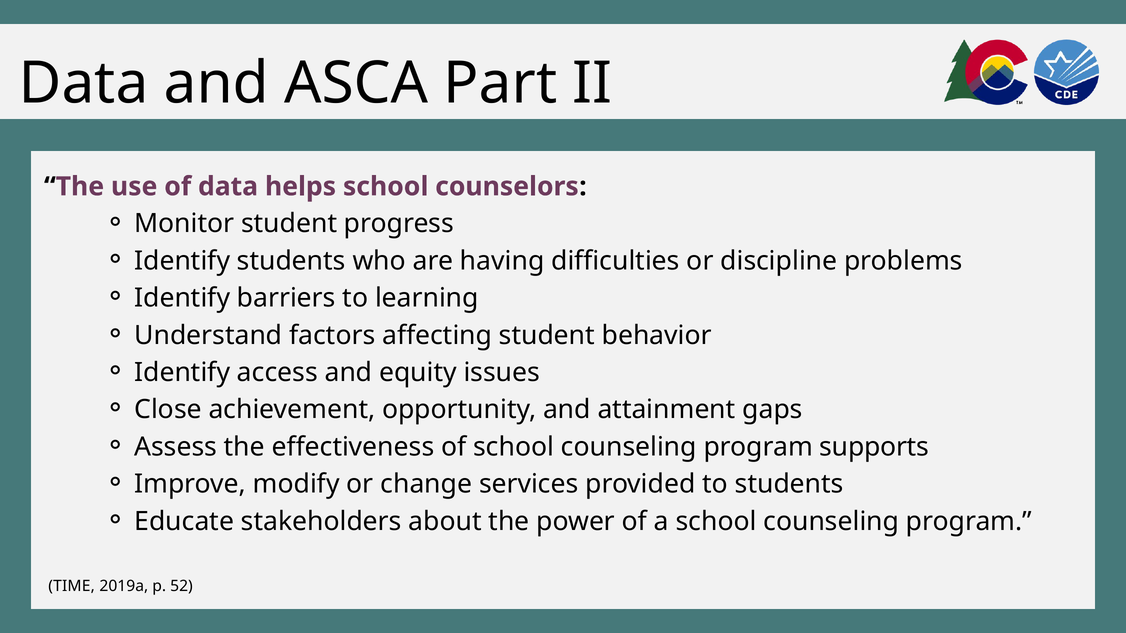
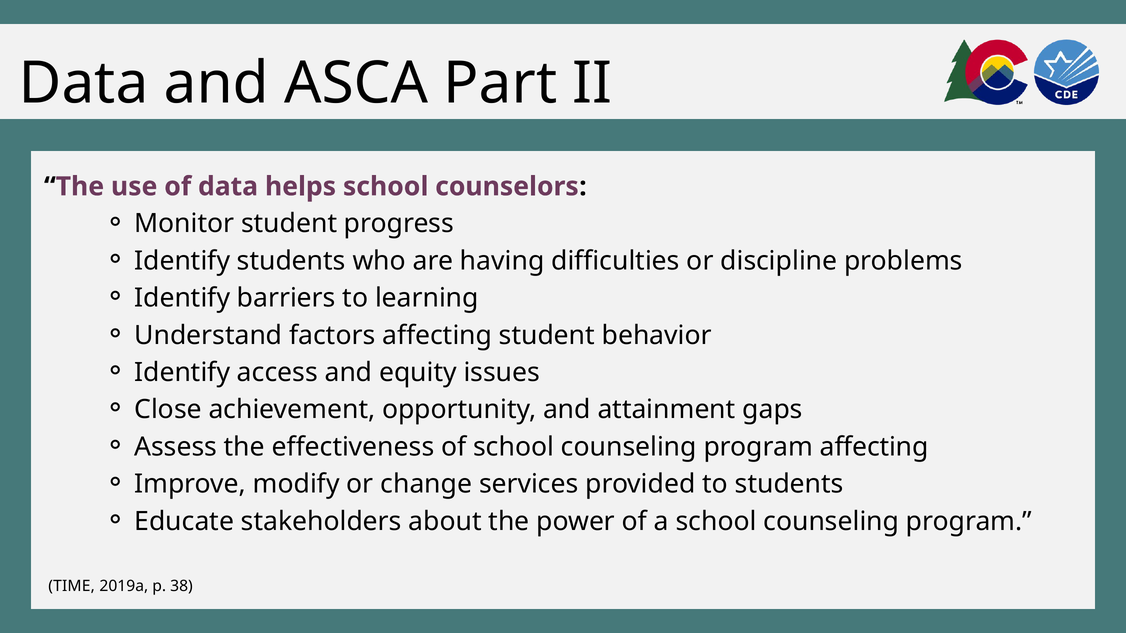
program supports: supports -> affecting
52: 52 -> 38
